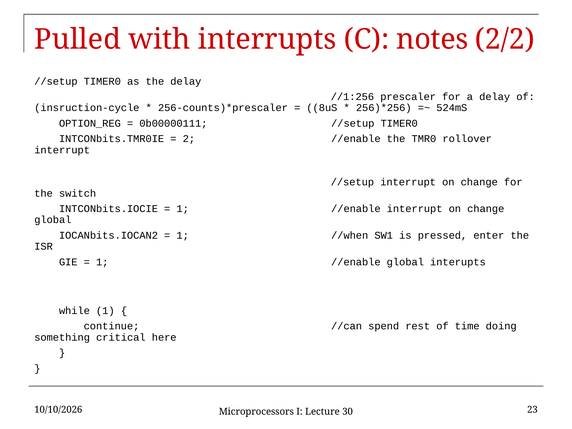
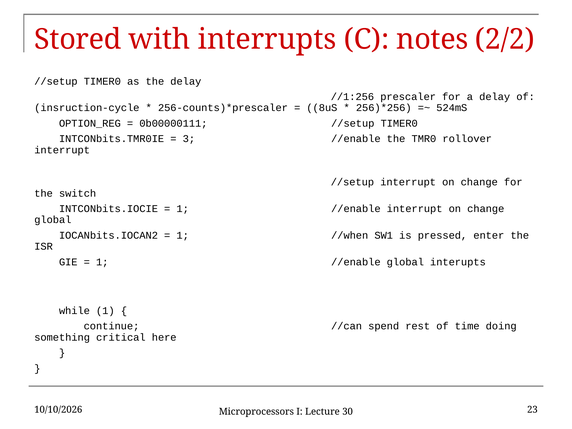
Pulled: Pulled -> Stored
2: 2 -> 3
